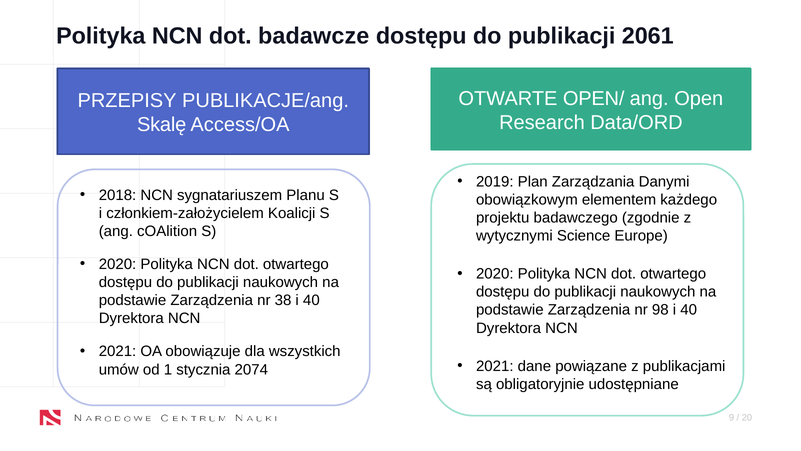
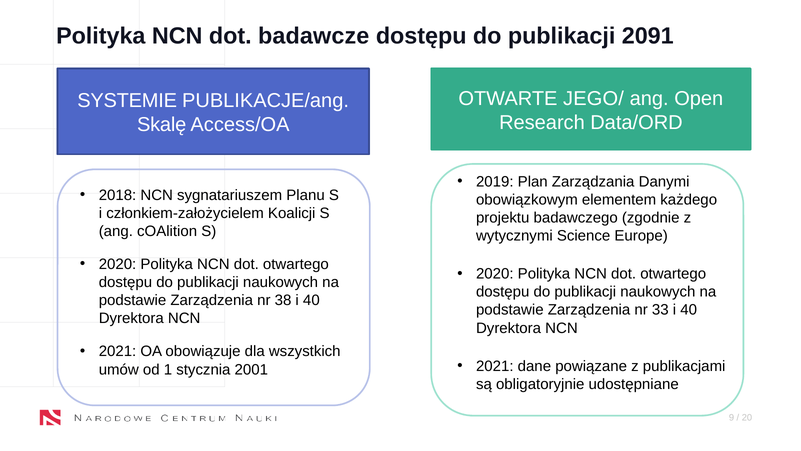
2061: 2061 -> 2091
OPEN/: OPEN/ -> JEGO/
PRZEPISY: PRZEPISY -> SYSTEMIE
98: 98 -> 33
2074: 2074 -> 2001
